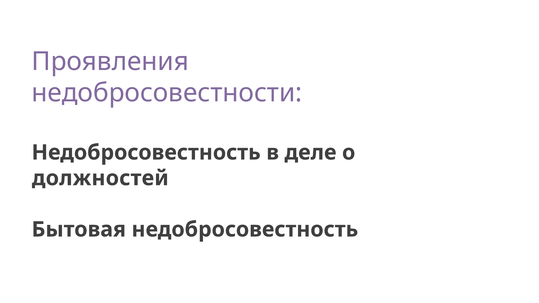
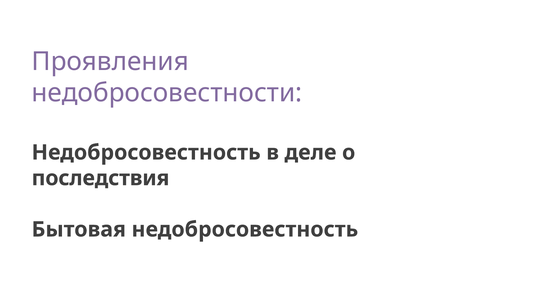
должностей: должностей -> последствия
